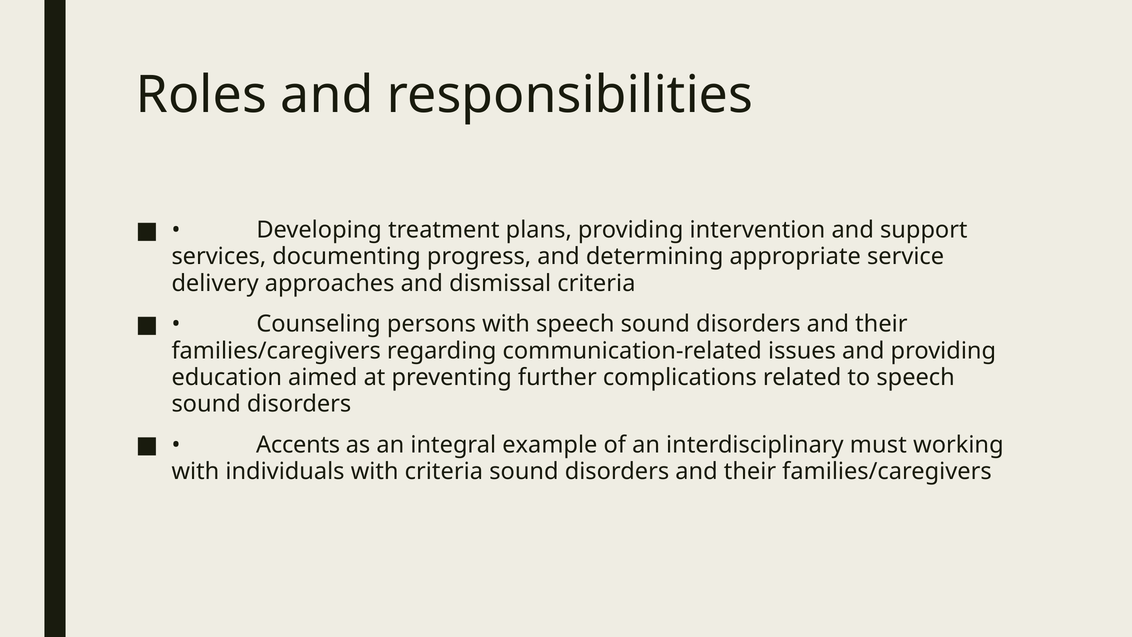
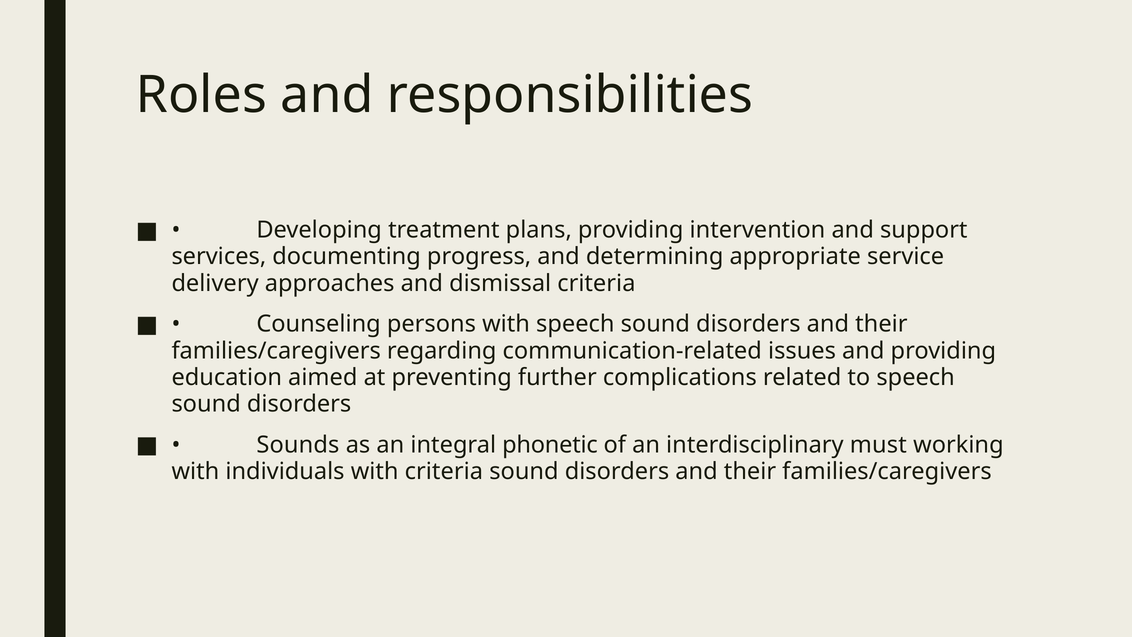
Accents: Accents -> Sounds
example: example -> phonetic
